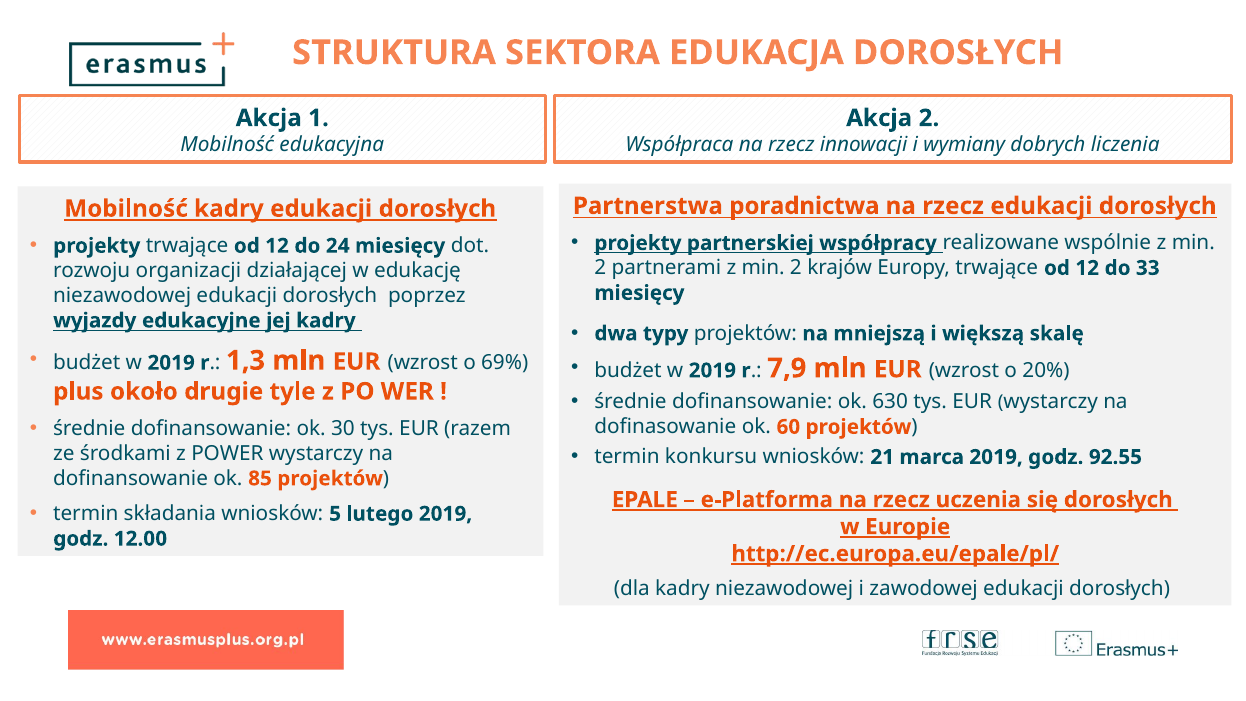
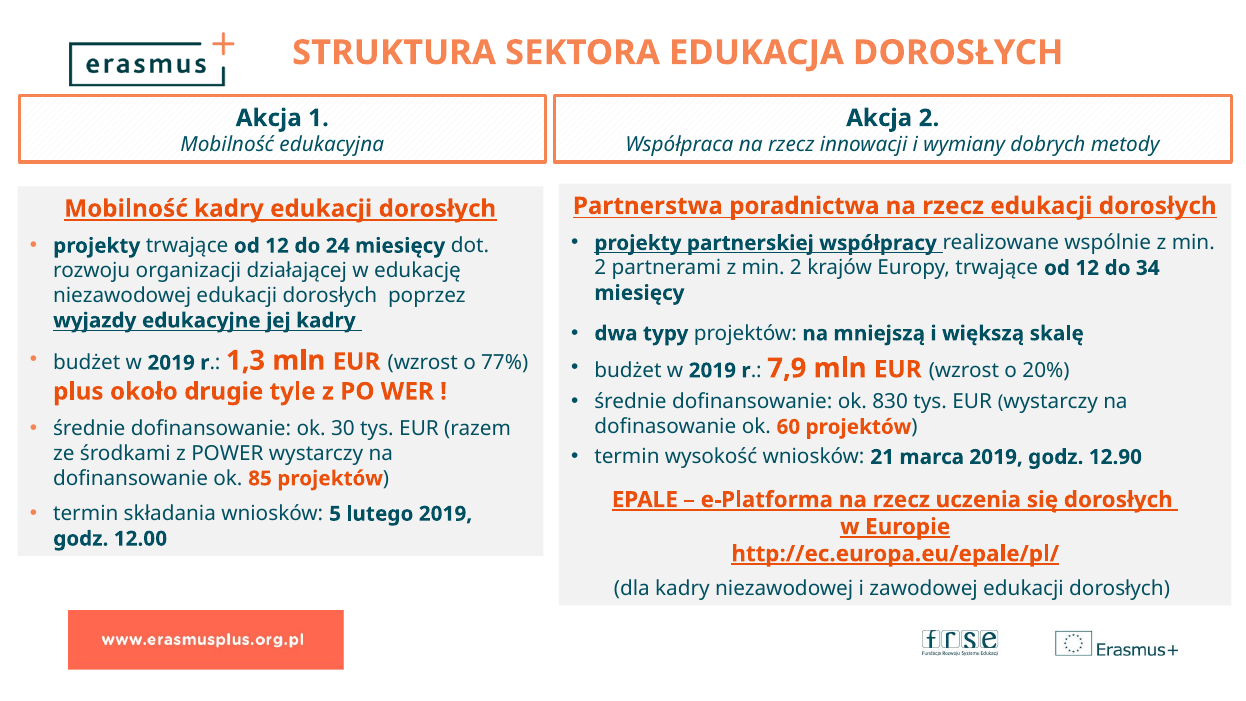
liczenia: liczenia -> metody
33: 33 -> 34
69%: 69% -> 77%
630: 630 -> 830
konkursu: konkursu -> wysokość
92.55: 92.55 -> 12.90
